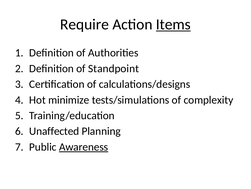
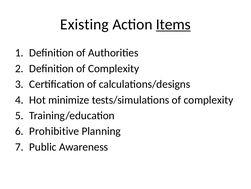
Require: Require -> Existing
Definition of Standpoint: Standpoint -> Complexity
Unaffected: Unaffected -> Prohibitive
Awareness underline: present -> none
